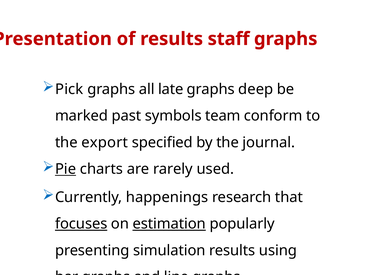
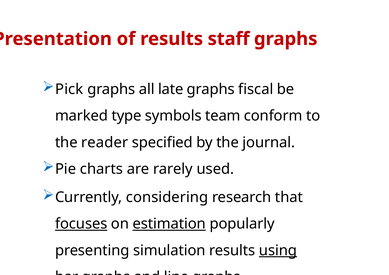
deep: deep -> fiscal
past: past -> type
export: export -> reader
Pie underline: present -> none
happenings: happenings -> considering
using underline: none -> present
